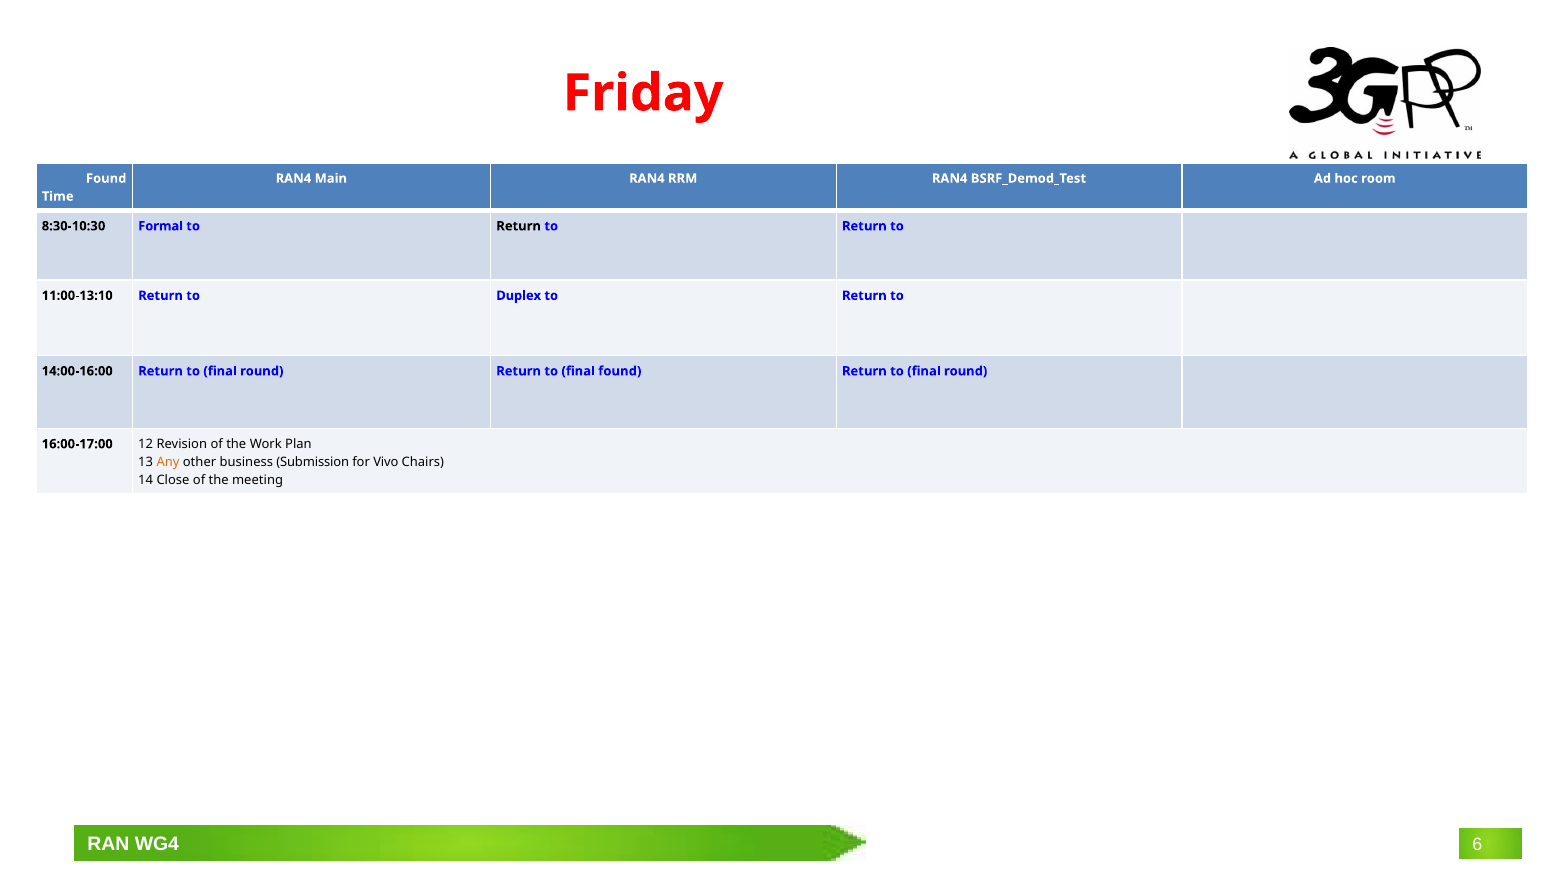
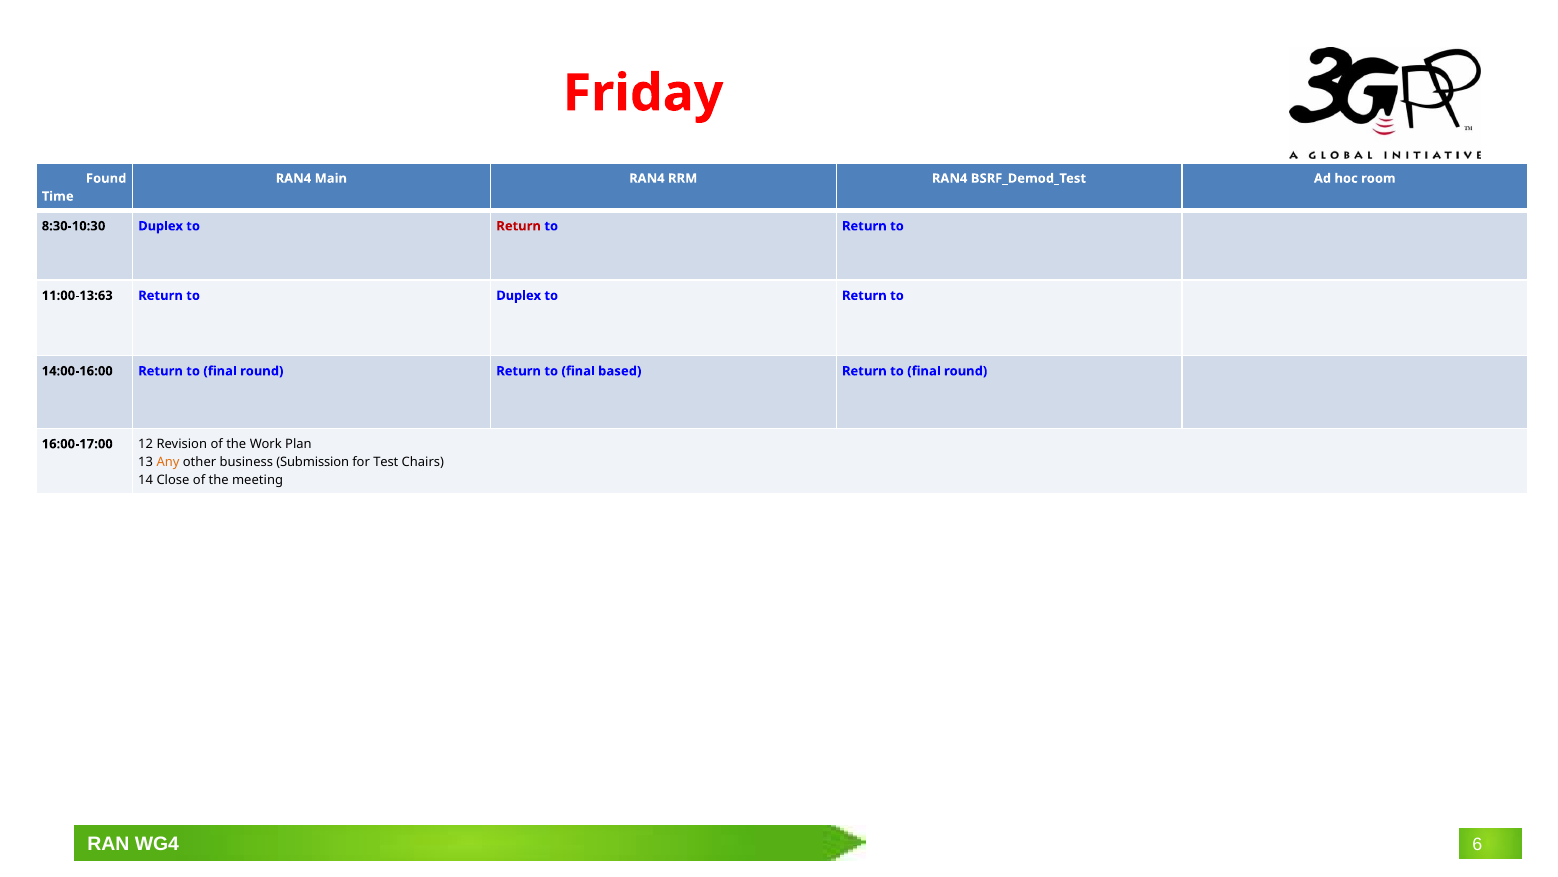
8:30-10:30 Formal: Formal -> Duplex
Return at (519, 226) colour: black -> red
11:00-13:10: 11:00-13:10 -> 11:00-13:63
final found: found -> based
Vivo: Vivo -> Test
